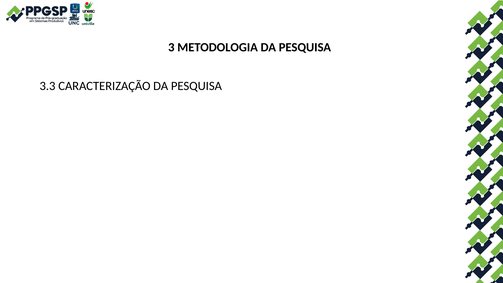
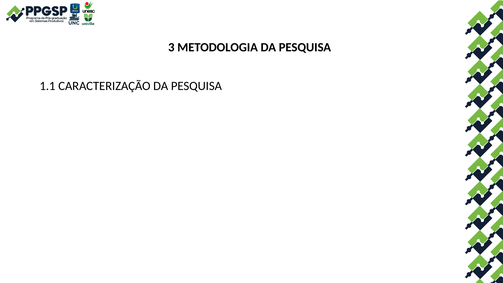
3.3: 3.3 -> 1.1
